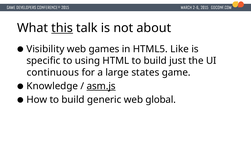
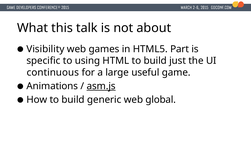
this underline: present -> none
Like: Like -> Part
states: states -> useful
Knowledge: Knowledge -> Animations
